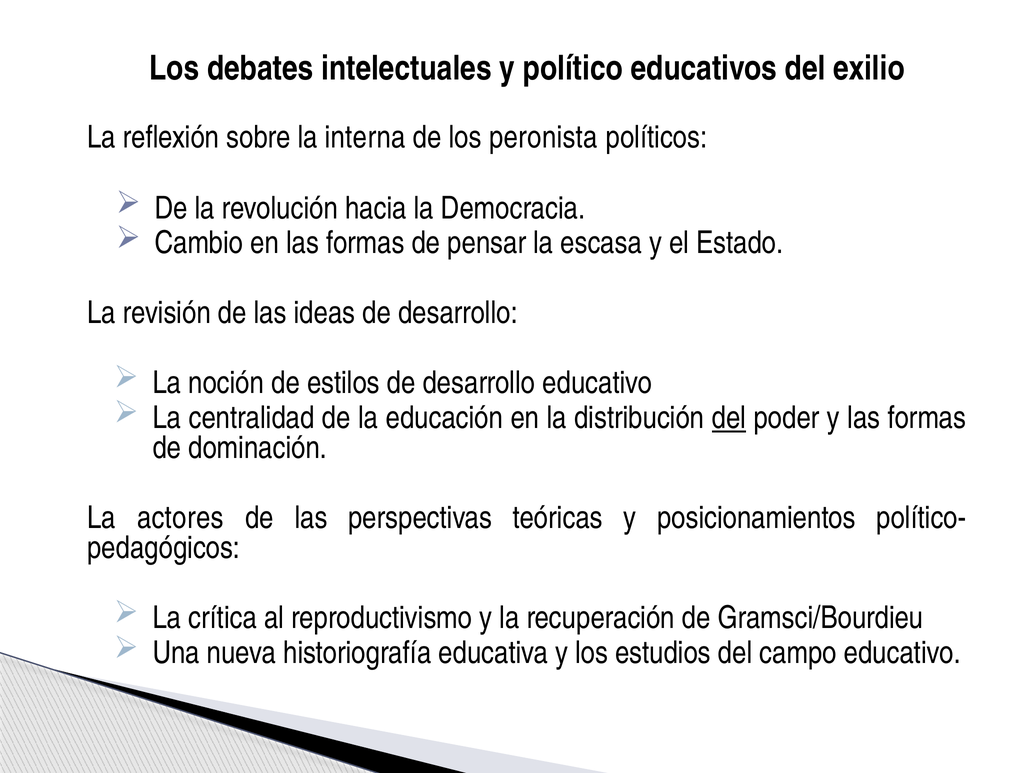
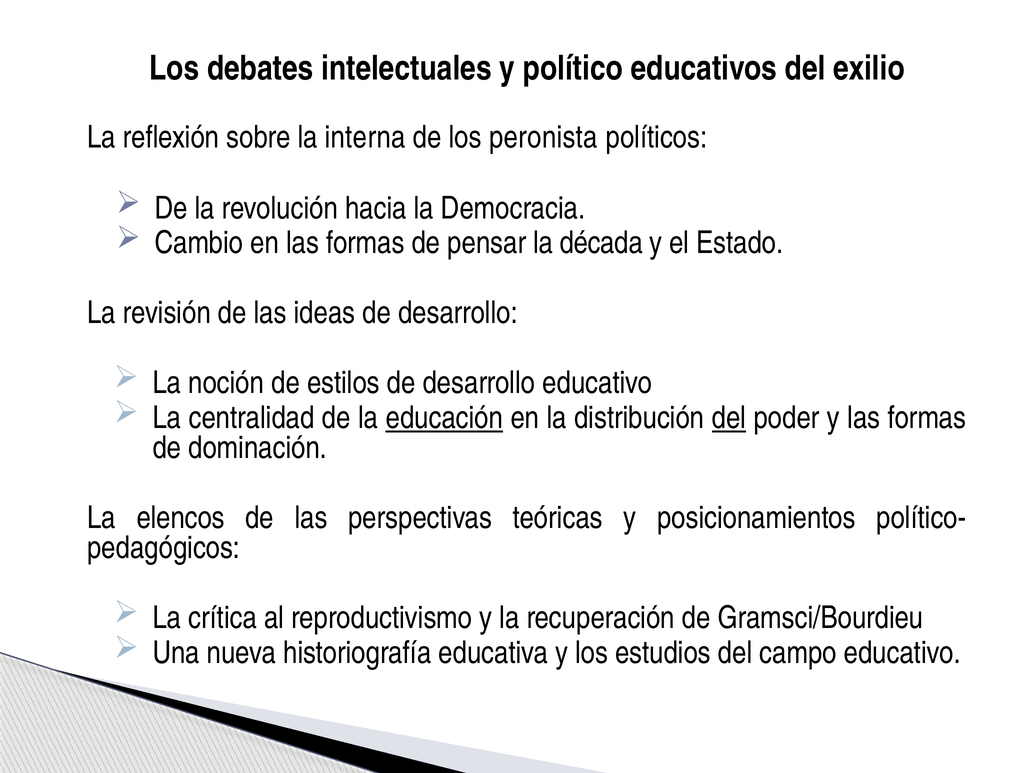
escasa: escasa -> década
educación underline: none -> present
actores: actores -> elencos
